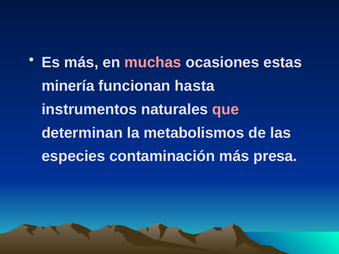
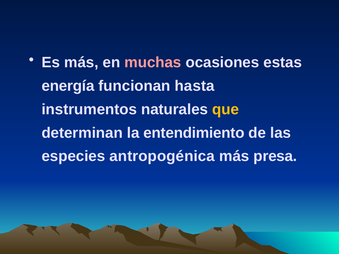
minería: minería -> energía
que colour: pink -> yellow
metabolismos: metabolismos -> entendimiento
contaminación: contaminación -> antropogénica
